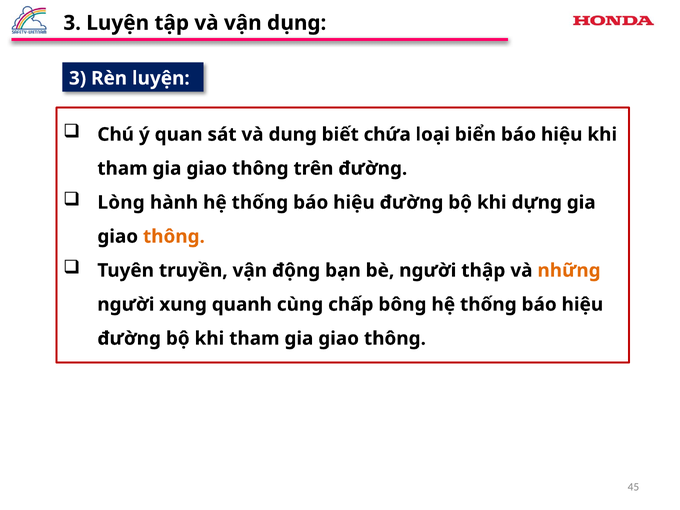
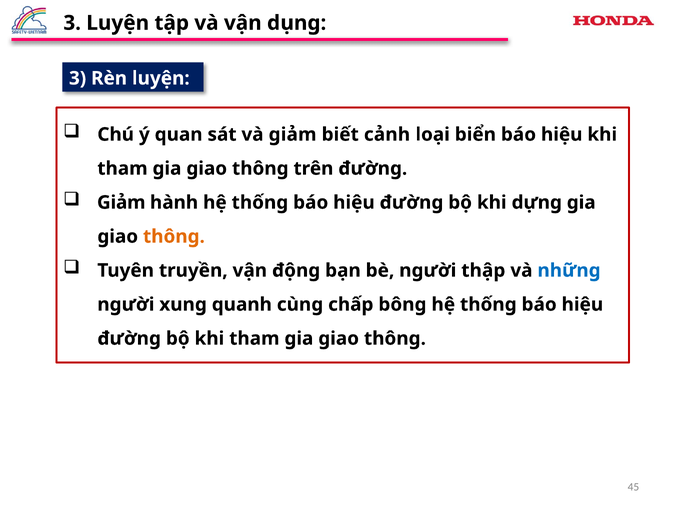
và dụng: dụng -> giảm
chứa: chứa -> cảnh
Lòng at (121, 203): Lòng -> Giảm
những colour: orange -> blue
